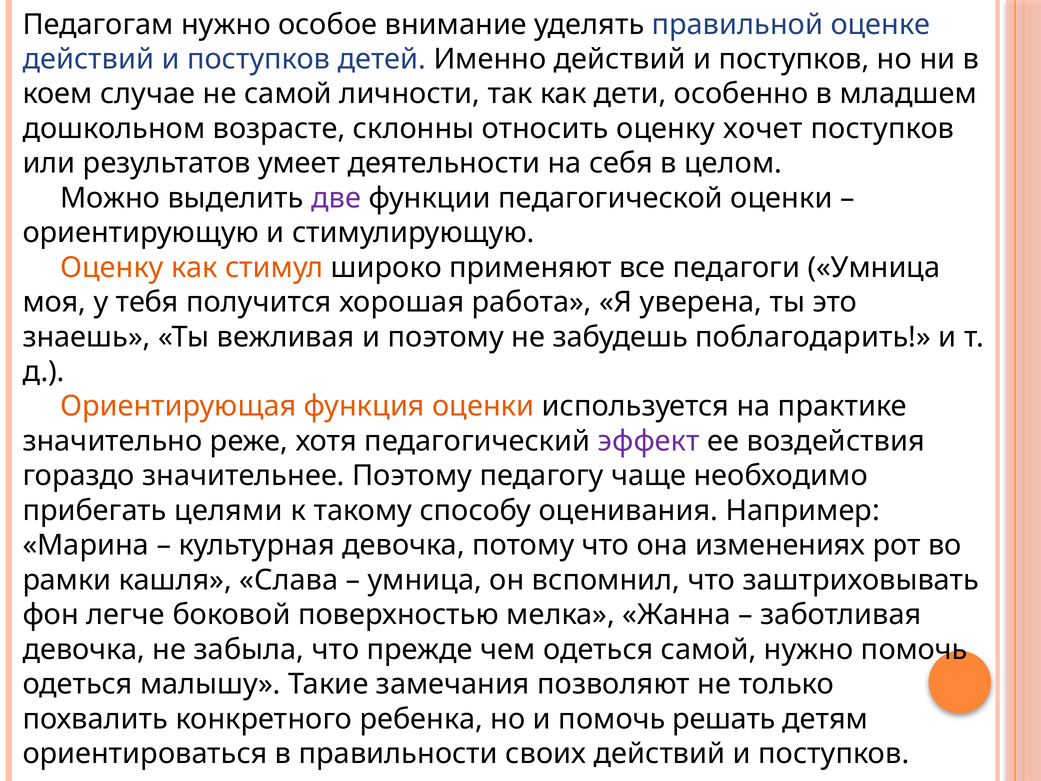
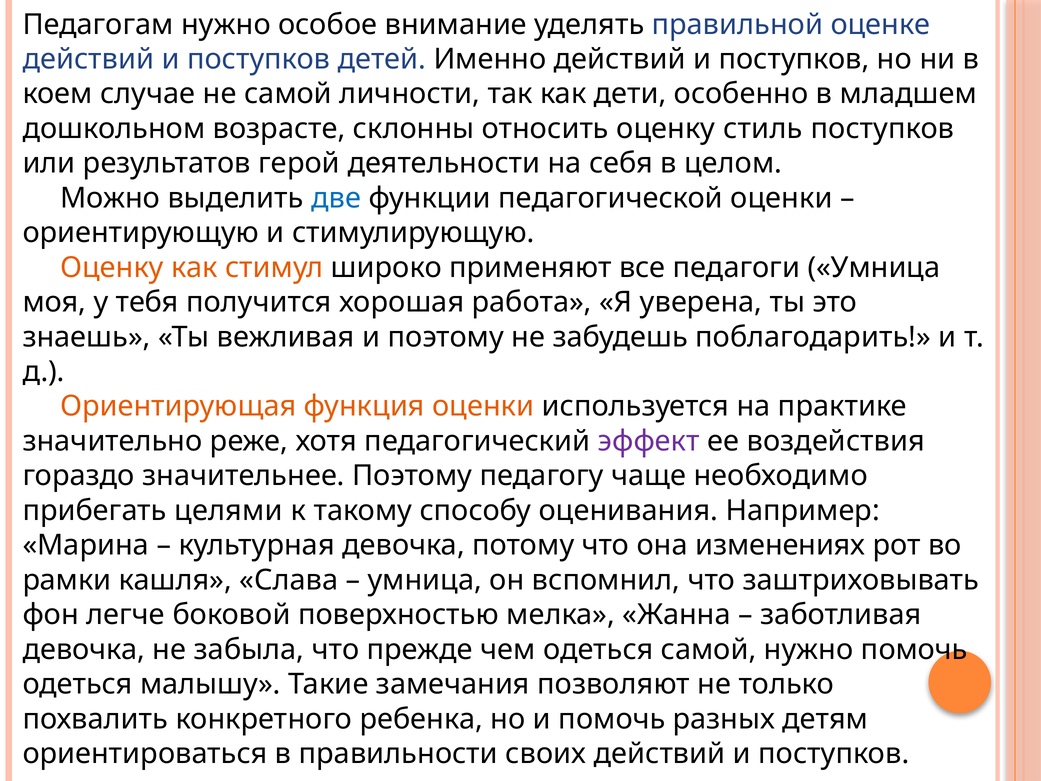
хочет: хочет -> стиль
умеет: умеет -> герой
две colour: purple -> blue
решать: решать -> разных
